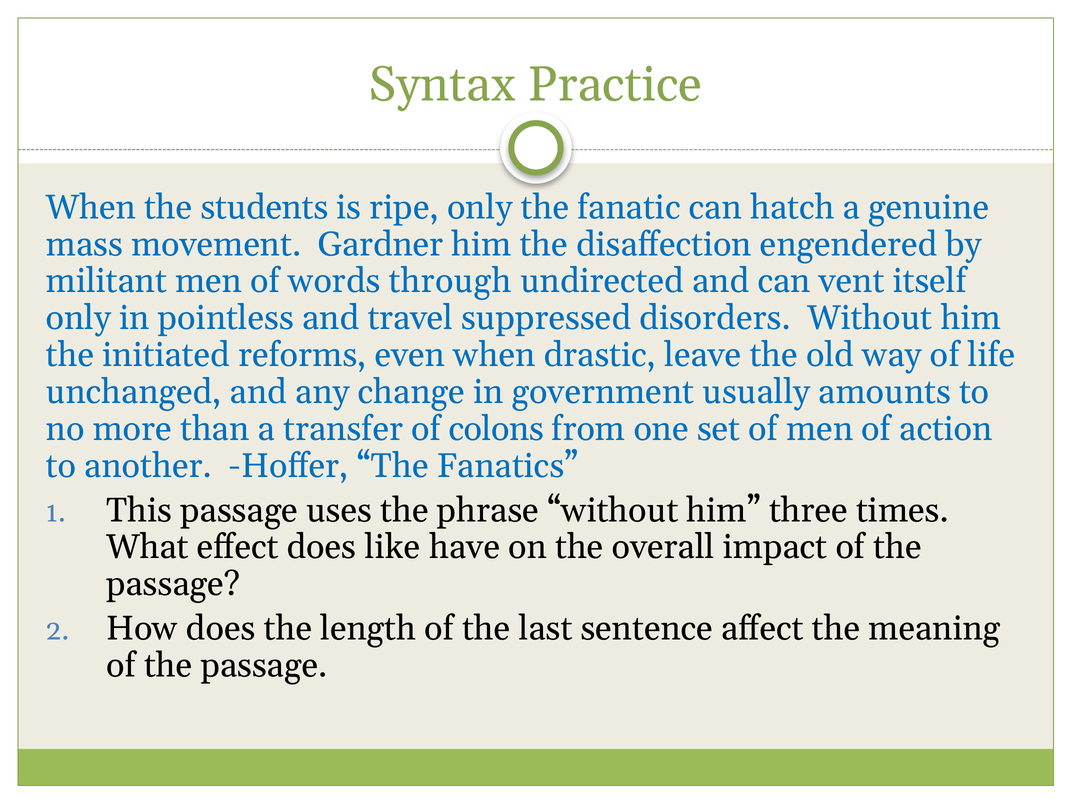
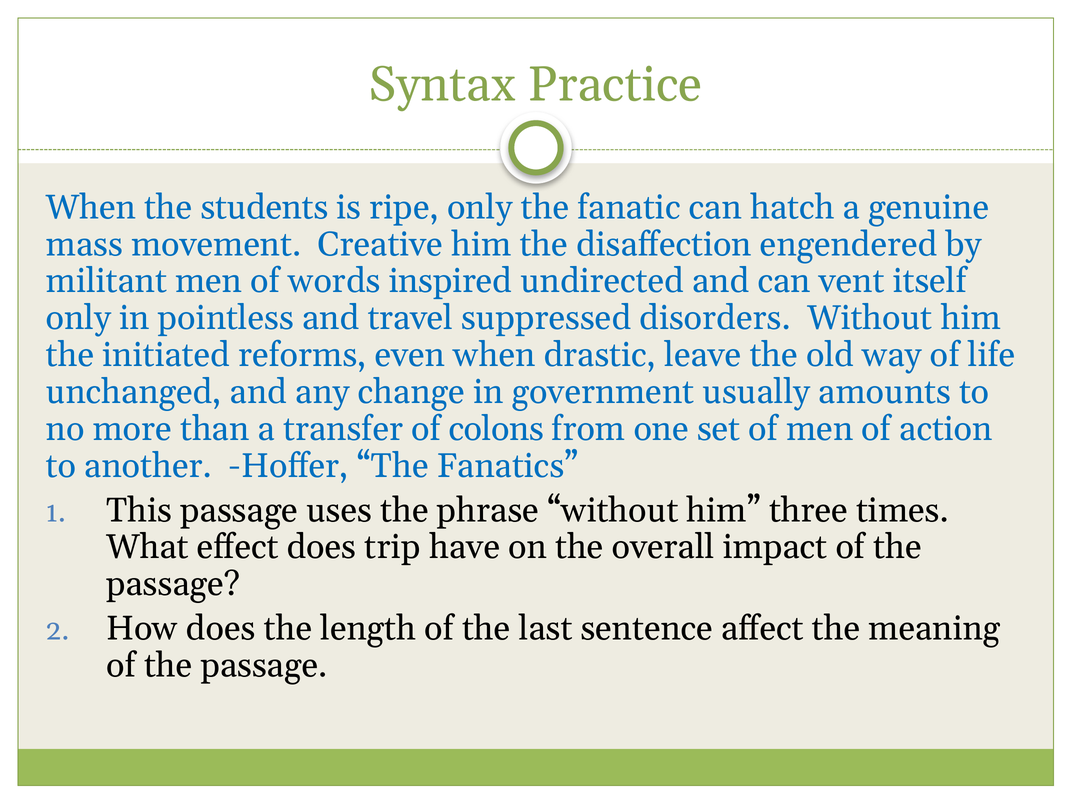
Gardner: Gardner -> Creative
through: through -> inspired
like: like -> trip
